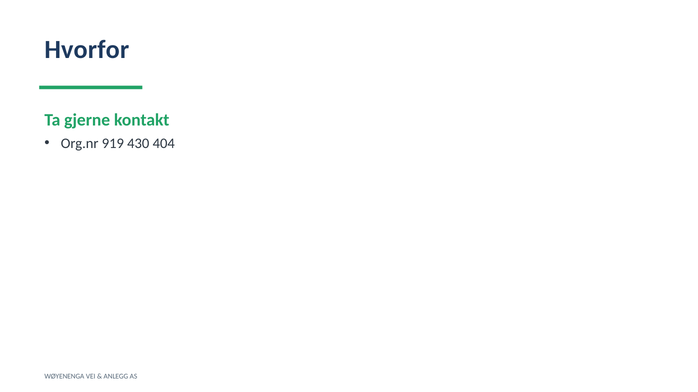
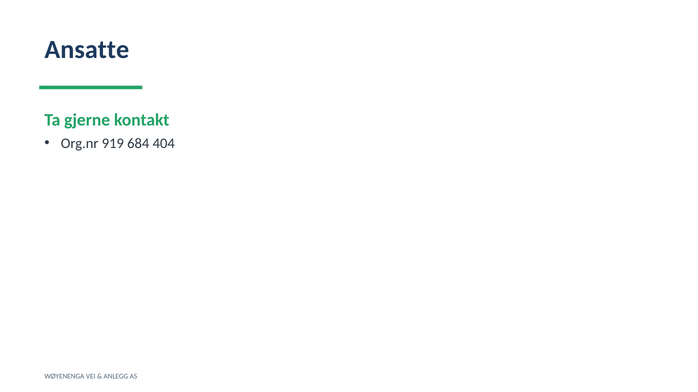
Hvorfor: Hvorfor -> Ansatte
430: 430 -> 684
